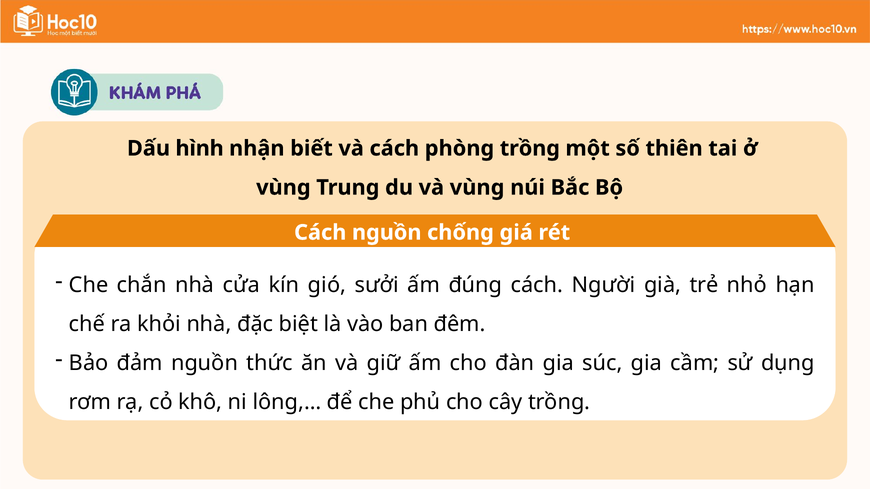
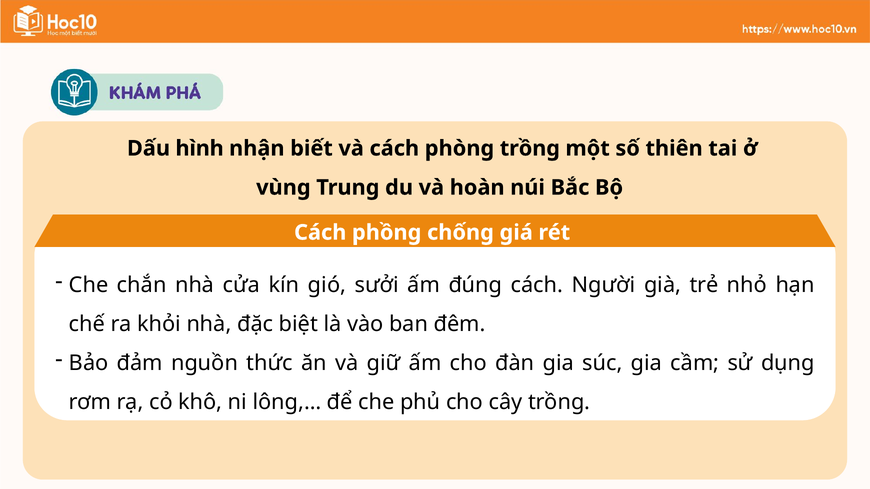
và vùng: vùng -> hoàn
Cách nguồn: nguồn -> phồng
